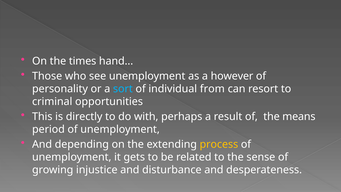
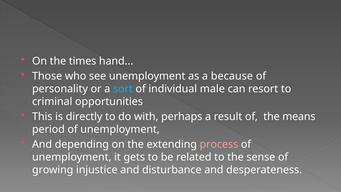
however: however -> because
from: from -> male
process colour: yellow -> pink
